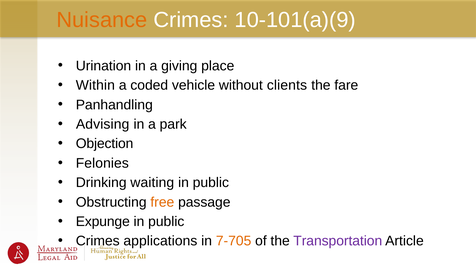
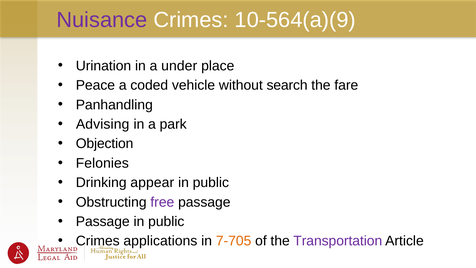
Nuisance colour: orange -> purple
10-101(a)(9: 10-101(a)(9 -> 10-564(a)(9
giving: giving -> under
Within: Within -> Peace
clients: clients -> search
waiting: waiting -> appear
free colour: orange -> purple
Expunge at (103, 221): Expunge -> Passage
